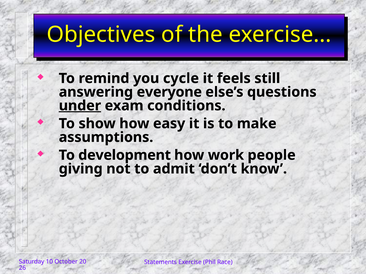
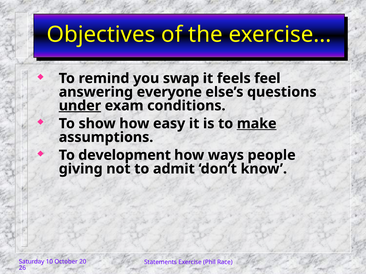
cycle: cycle -> swap
still: still -> feel
make underline: none -> present
work: work -> ways
